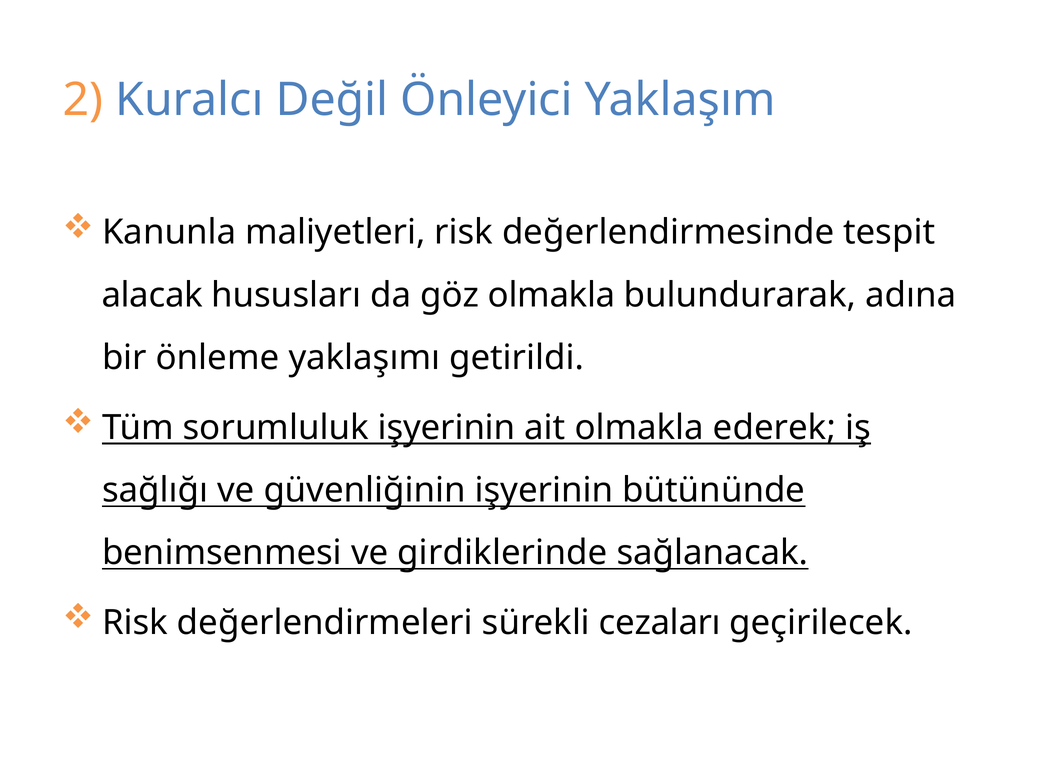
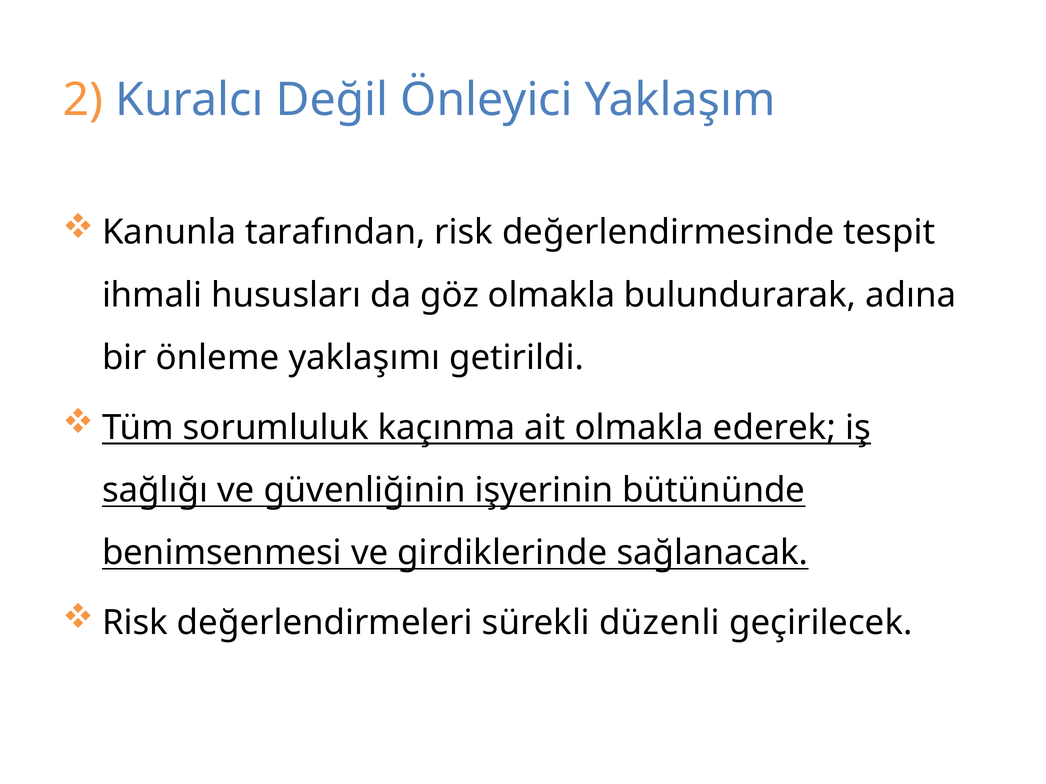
maliyetleri: maliyetleri -> tarafından
alacak: alacak -> ihmali
sorumluluk işyerinin: işyerinin -> kaçınma
cezaları: cezaları -> düzenli
